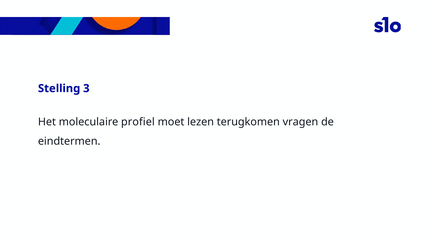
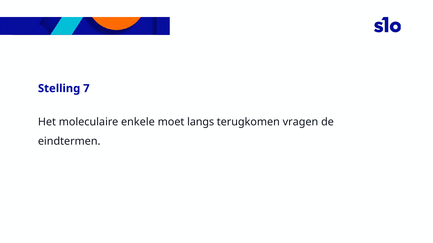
3: 3 -> 7
profiel: profiel -> enkele
lezen: lezen -> langs
